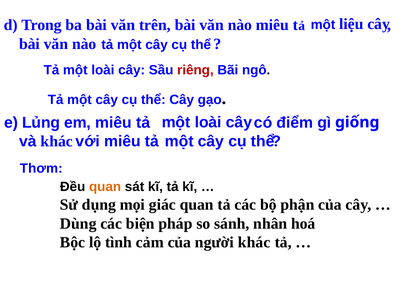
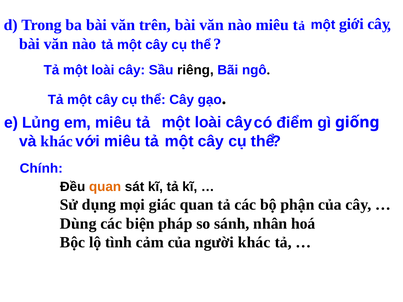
liệu: liệu -> giới
riêng colour: red -> black
Thơm: Thơm -> Chính
